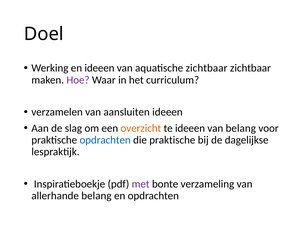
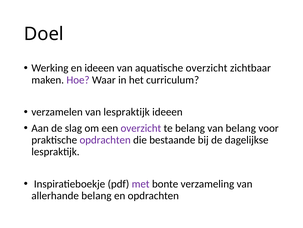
aquatische zichtbaar: zichtbaar -> overzicht
van aansluiten: aansluiten -> lespraktijk
overzicht at (141, 128) colour: orange -> purple
te ideeen: ideeen -> belang
opdrachten at (105, 140) colour: blue -> purple
die praktische: praktische -> bestaande
